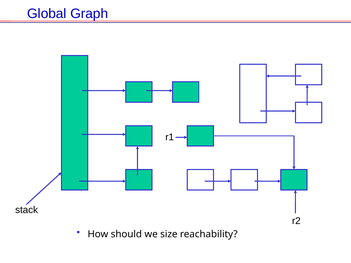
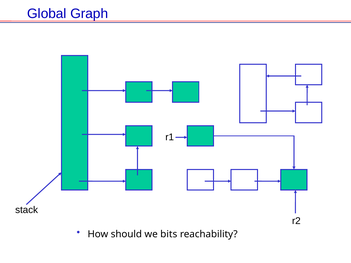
size: size -> bits
